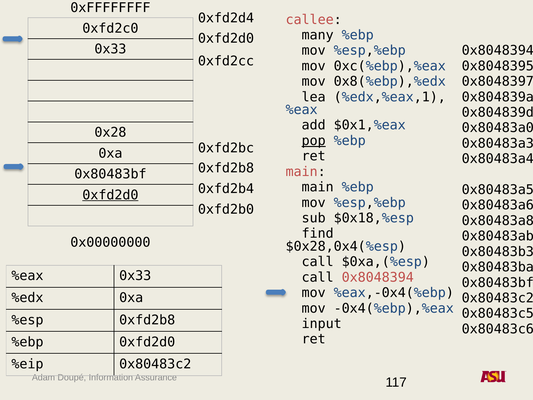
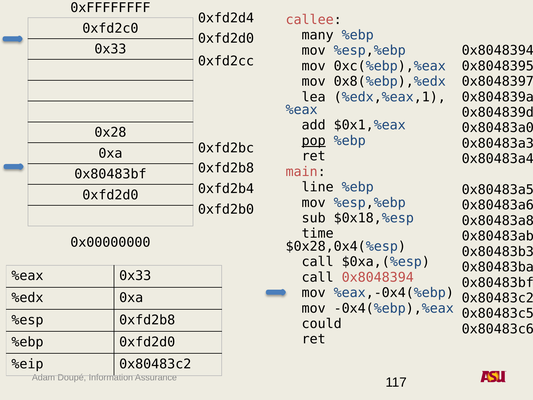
main at (318, 187): main -> line
0xfd2d0 at (110, 195) underline: present -> none
find: find -> time
input: input -> could
